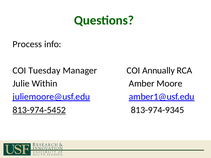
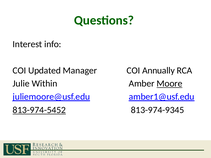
Process: Process -> Interest
Tuesday: Tuesday -> Updated
Moore underline: none -> present
